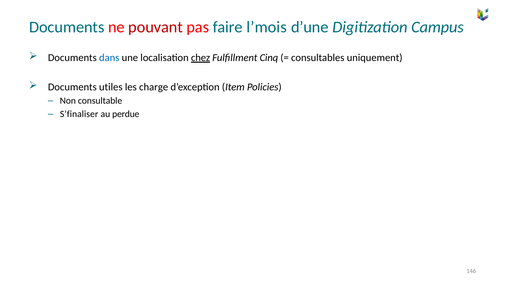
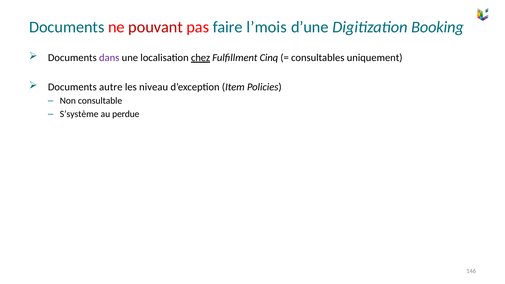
Campus: Campus -> Booking
dans colour: blue -> purple
utiles: utiles -> autre
charge: charge -> niveau
S’finaliser: S’finaliser -> S’système
